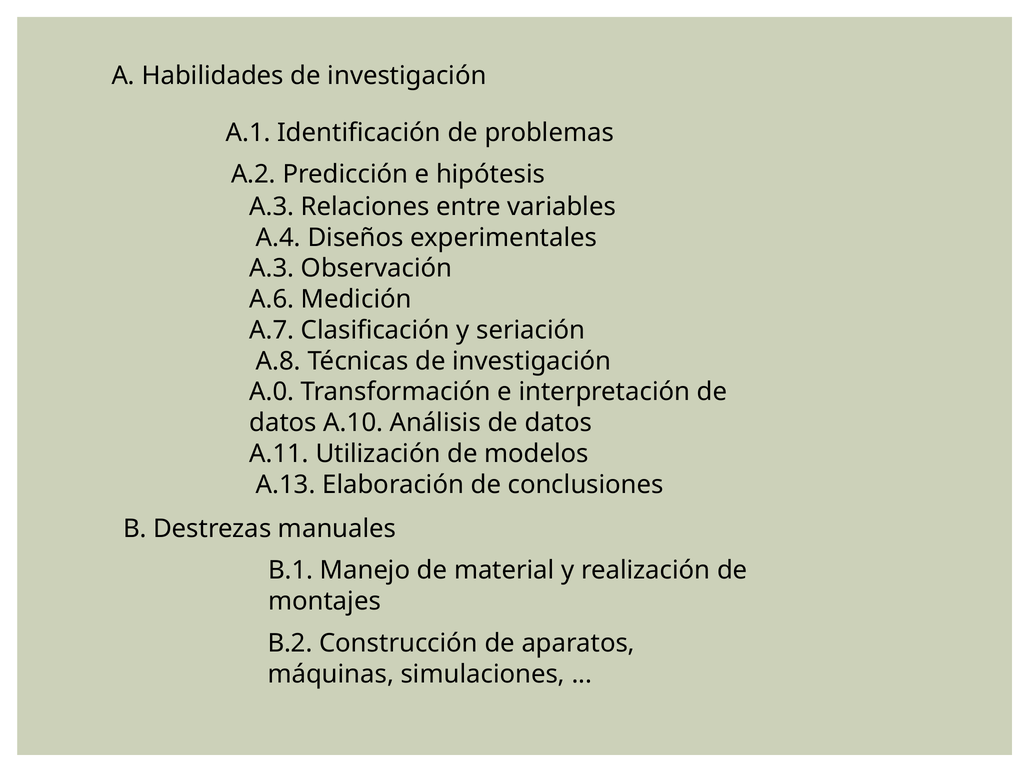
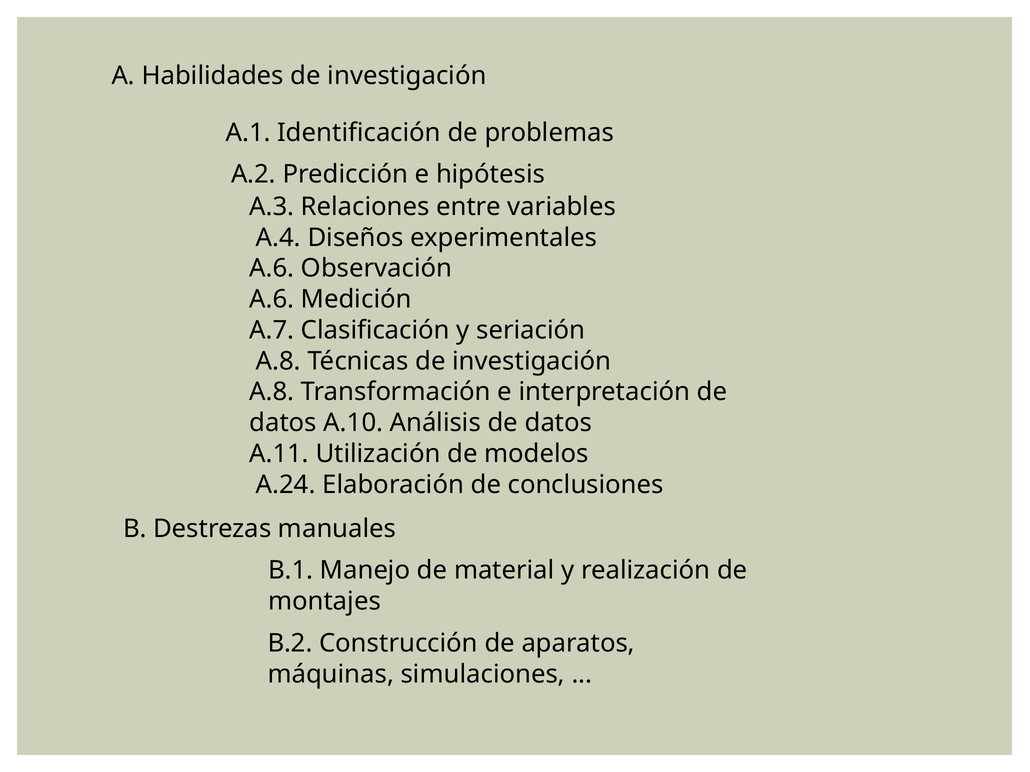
A.3 at (272, 269): A.3 -> A.6
A.0 at (272, 392): A.0 -> A.8
A.13: A.13 -> A.24
